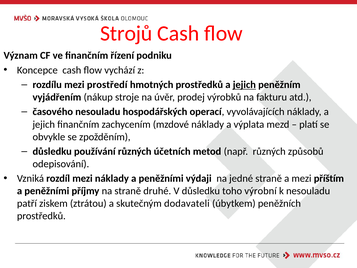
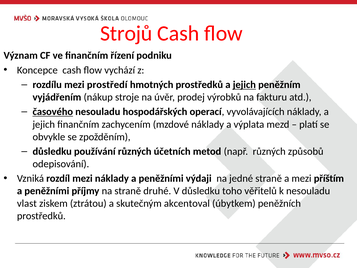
časového underline: none -> present
výrobní: výrobní -> věřitelů
patří: patří -> vlast
dodavateli: dodavateli -> akcentoval
